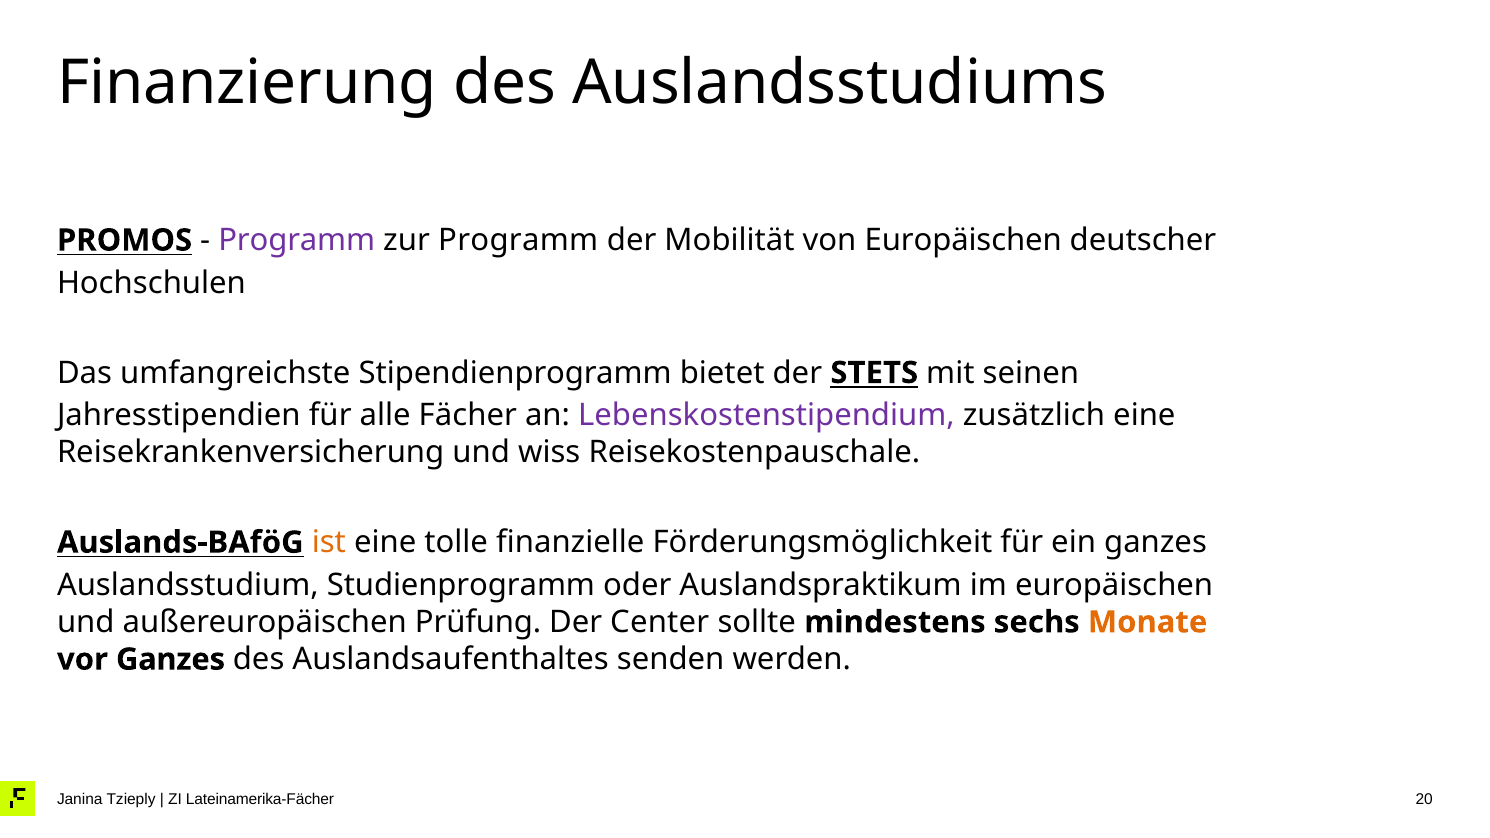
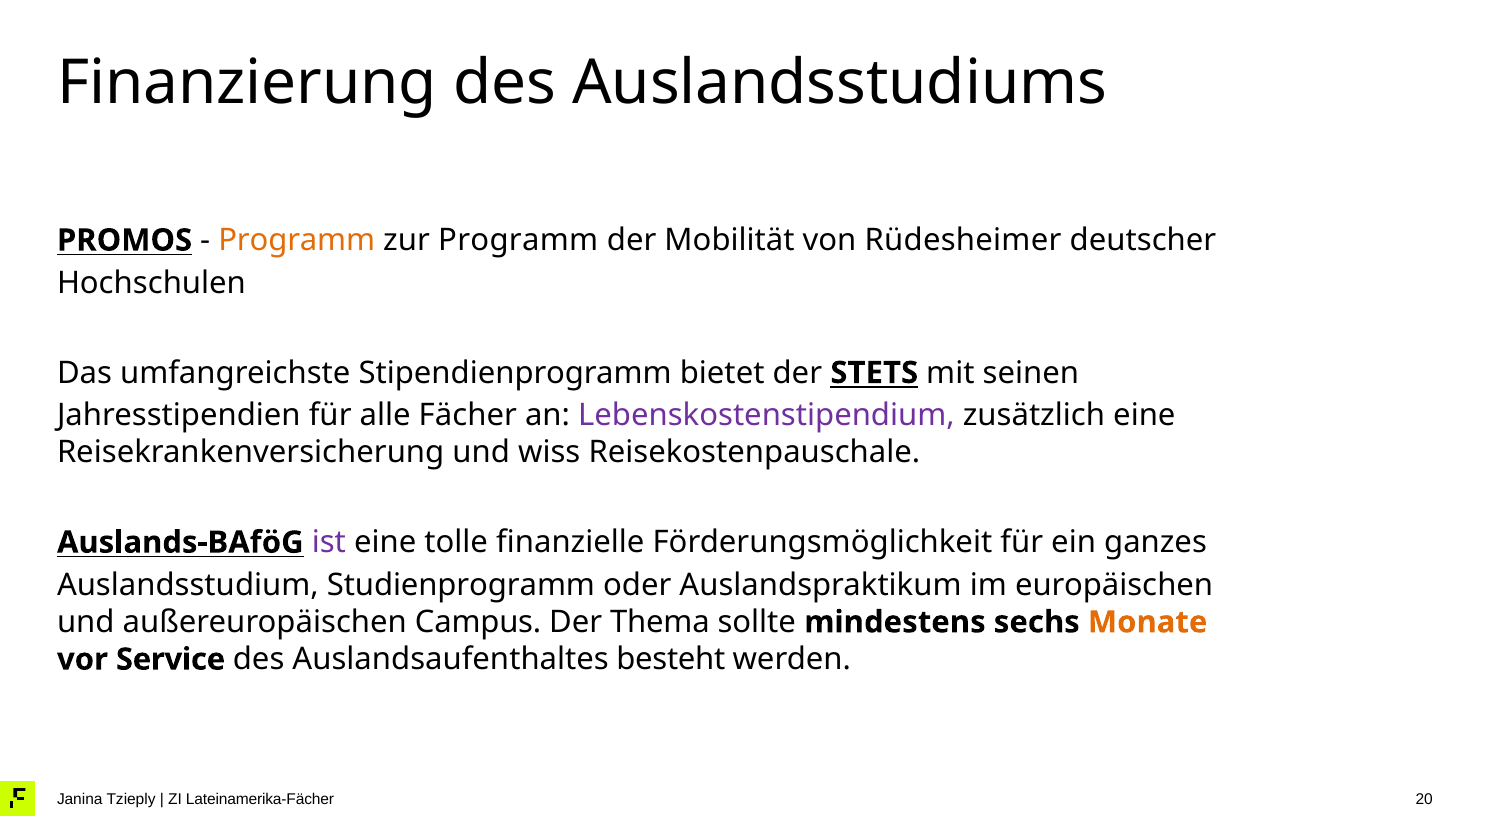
Programm at (297, 240) colour: purple -> orange
von Europäischen: Europäischen -> Rüdesheimer
ist colour: orange -> purple
Prüfung: Prüfung -> Campus
Center: Center -> Thema
vor Ganzes: Ganzes -> Service
senden: senden -> besteht
